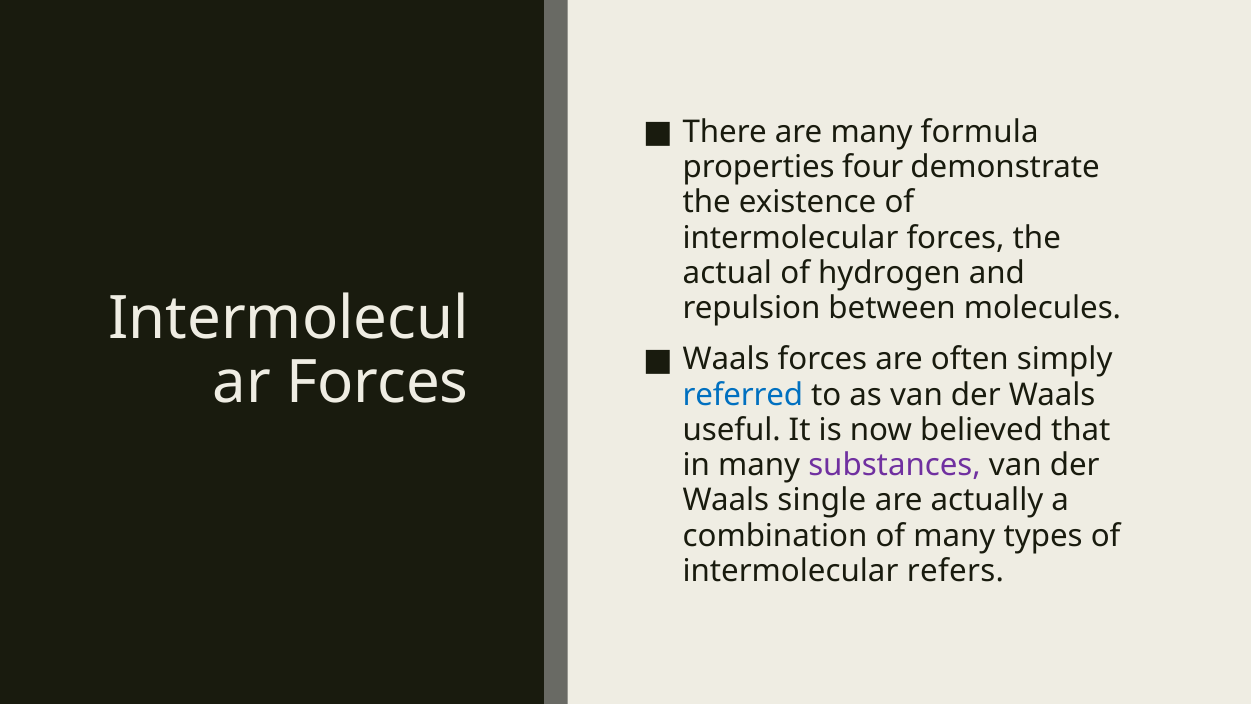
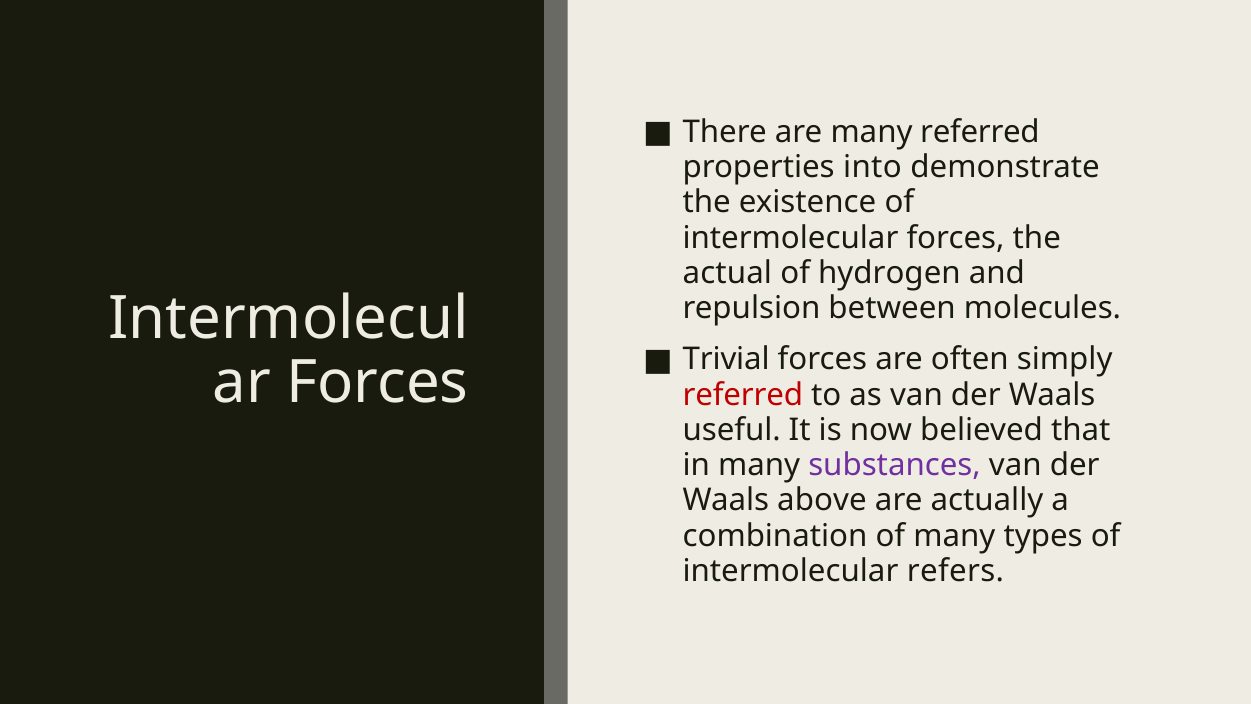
many formula: formula -> referred
four: four -> into
Waals at (726, 359): Waals -> Trivial
referred at (743, 395) colour: blue -> red
single: single -> above
